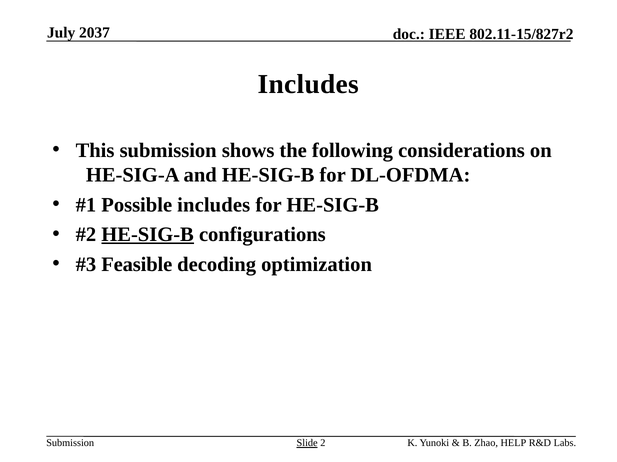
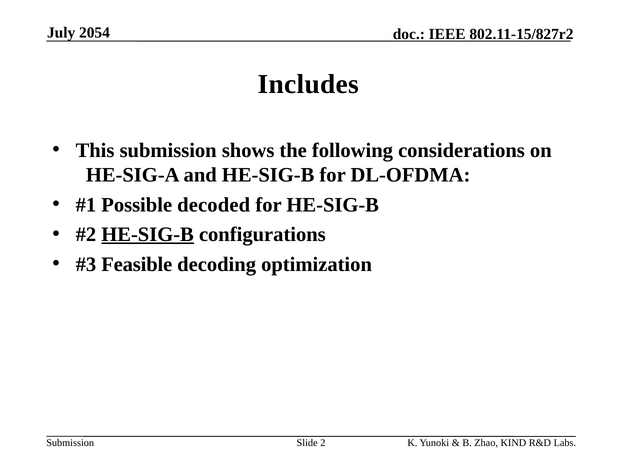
2037: 2037 -> 2054
Possible includes: includes -> decoded
Slide underline: present -> none
HELP: HELP -> KIND
